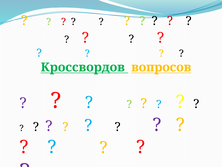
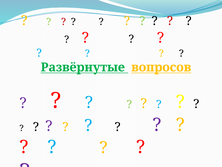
Кроссвордов: Кроссвордов -> Развёрнутые
